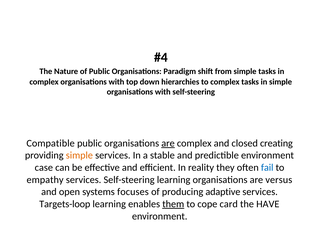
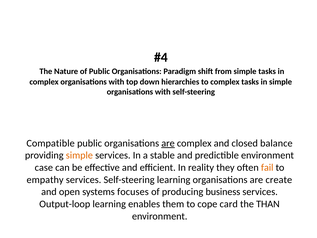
creating: creating -> balance
fail colour: blue -> orange
versus: versus -> create
adaptive: adaptive -> business
Targets-loop: Targets-loop -> Output-loop
them underline: present -> none
HAVE: HAVE -> THAN
